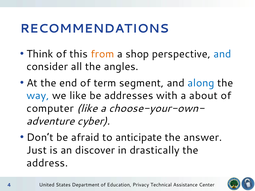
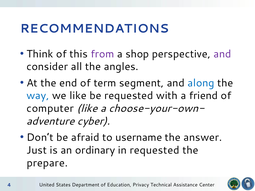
from colour: orange -> purple
and at (222, 54) colour: blue -> purple
be addresses: addresses -> requested
about: about -> friend
anticipate: anticipate -> username
discover: discover -> ordinary
in drastically: drastically -> requested
address: address -> prepare
